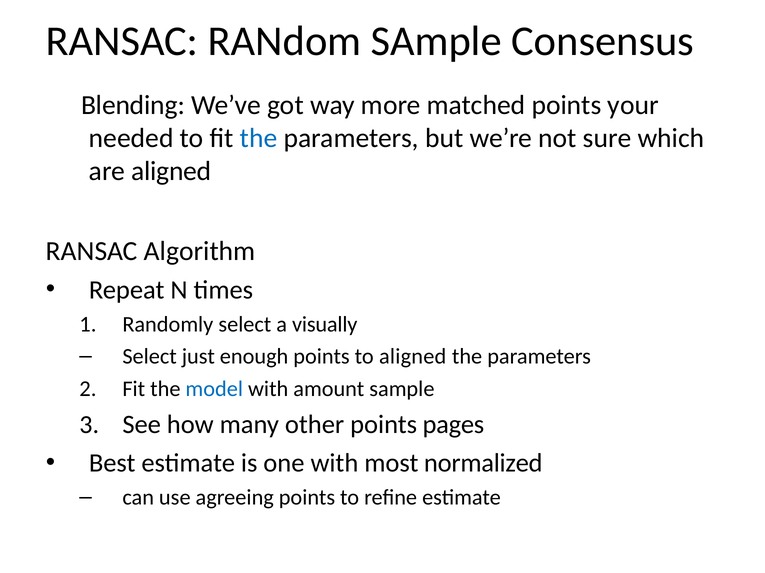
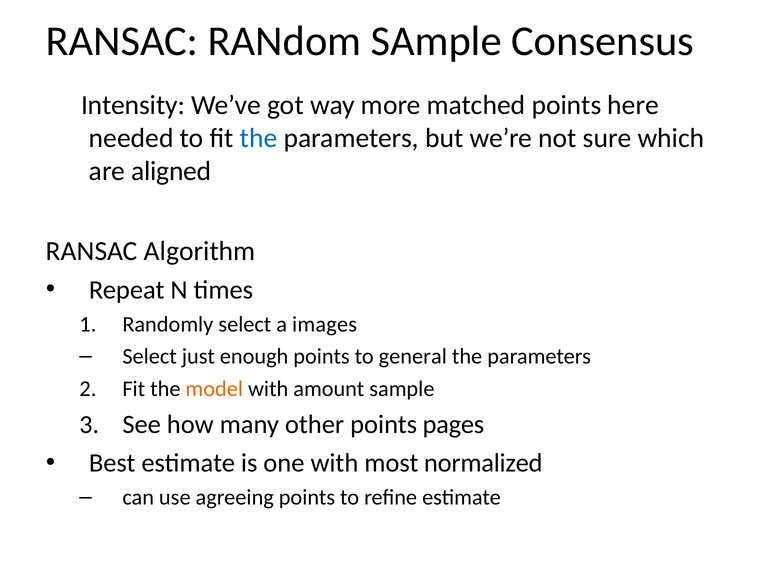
Blending: Blending -> Intensity
your: your -> here
visually: visually -> images
to aligned: aligned -> general
model colour: blue -> orange
